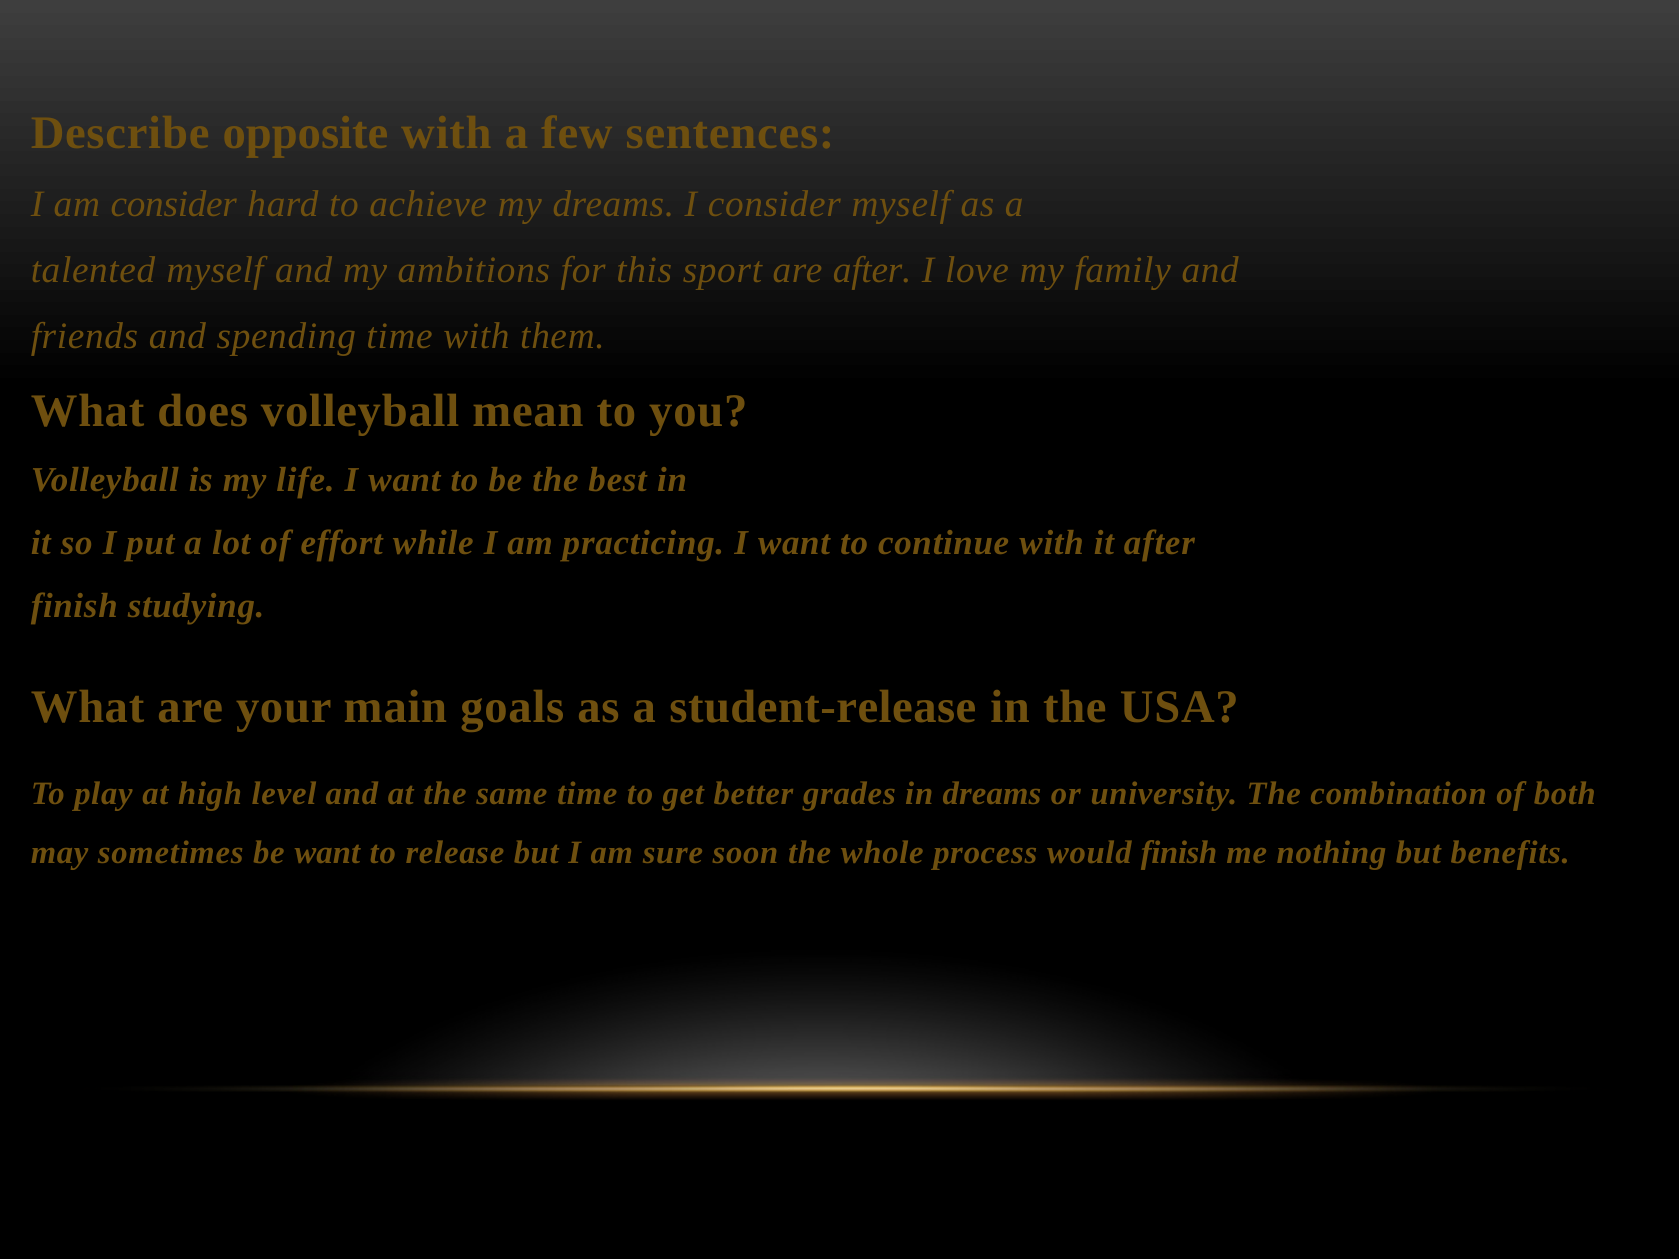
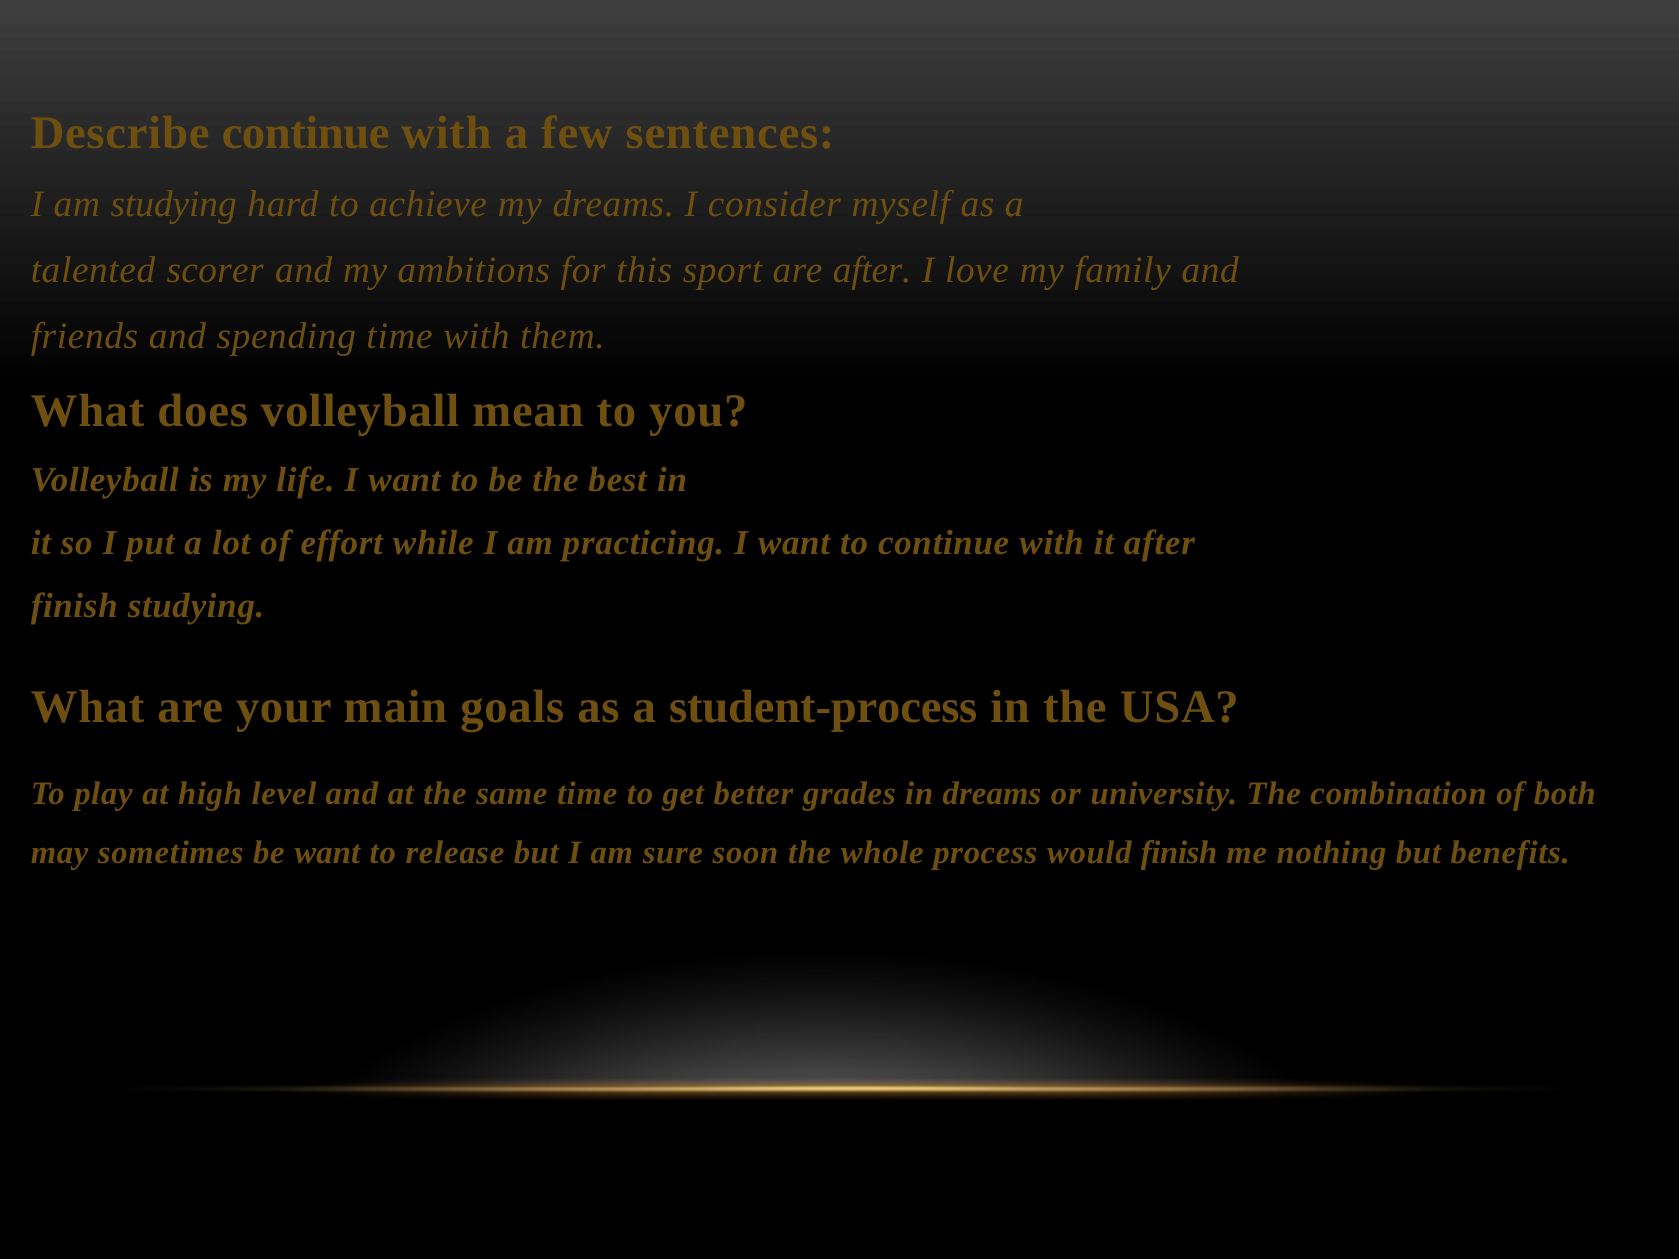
Describe opposite: opposite -> continue
am consider: consider -> studying
talented myself: myself -> scorer
student-release: student-release -> student-process
